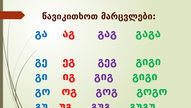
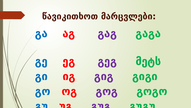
გეგ გიგი: გიგი -> მეტს
